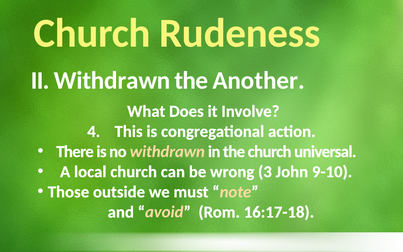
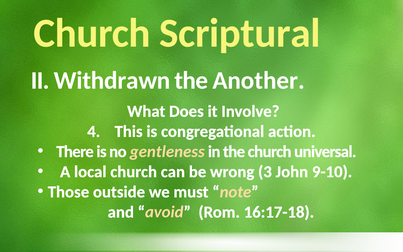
Rudeness: Rudeness -> Scriptural
no withdrawn: withdrawn -> gentleness
